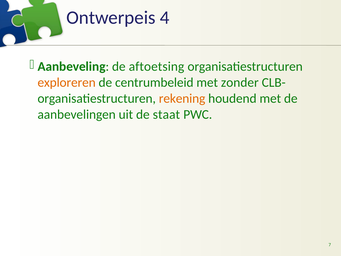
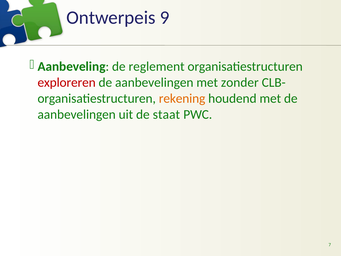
4: 4 -> 9
aftoetsing: aftoetsing -> reglement
exploreren colour: orange -> red
centrumbeleid at (154, 82): centrumbeleid -> aanbevelingen
